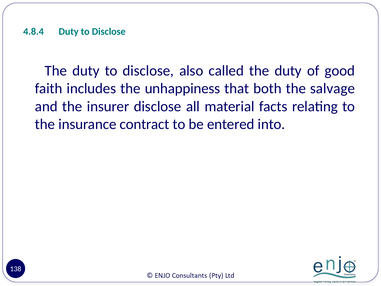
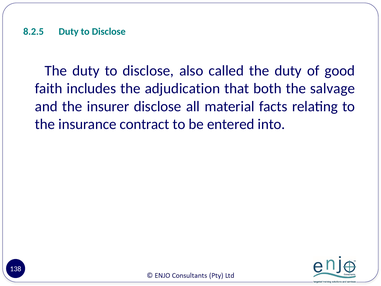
4.8.4: 4.8.4 -> 8.2.5
unhappiness: unhappiness -> adjudication
